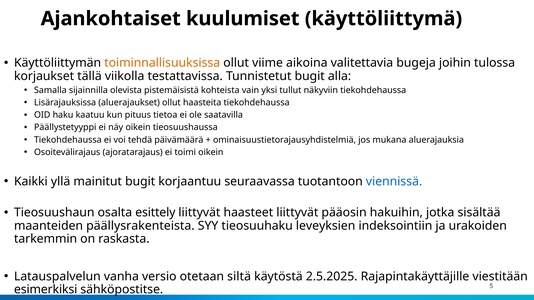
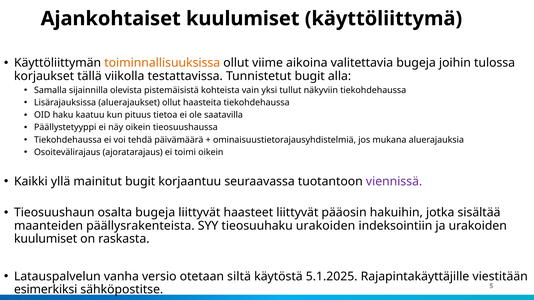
viennissä colour: blue -> purple
osalta esittely: esittely -> bugeja
tieosuuhaku leveyksien: leveyksien -> urakoiden
tarkemmin at (46, 239): tarkemmin -> kuulumiset
2.5.2025: 2.5.2025 -> 5.1.2025
